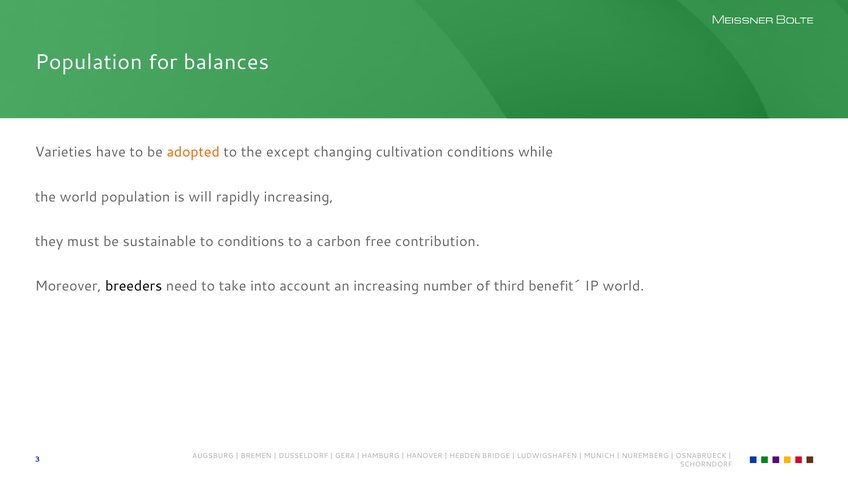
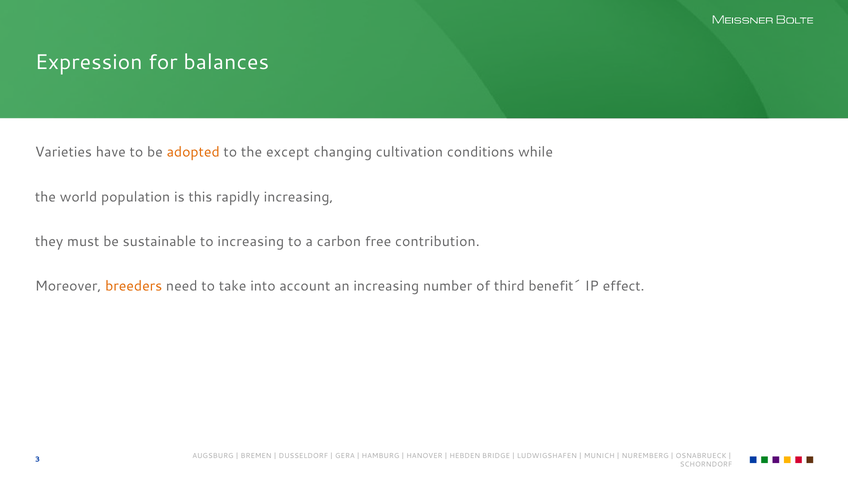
Population at (89, 62): Population -> Expression
will: will -> this
to conditions: conditions -> increasing
breeders colour: black -> orange
IP world: world -> effect
